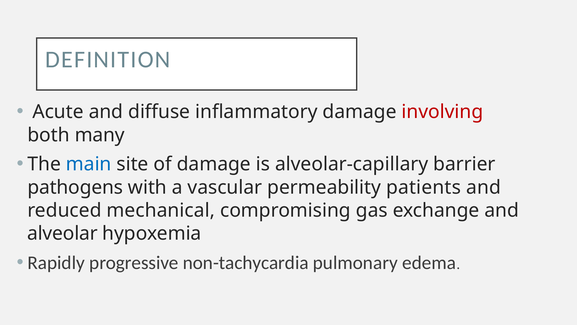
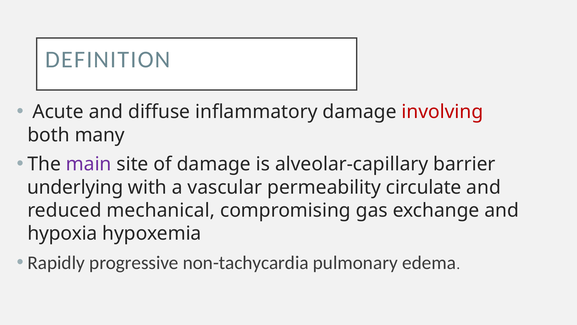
main colour: blue -> purple
pathogens: pathogens -> underlying
patients: patients -> circulate
alveolar: alveolar -> hypoxia
